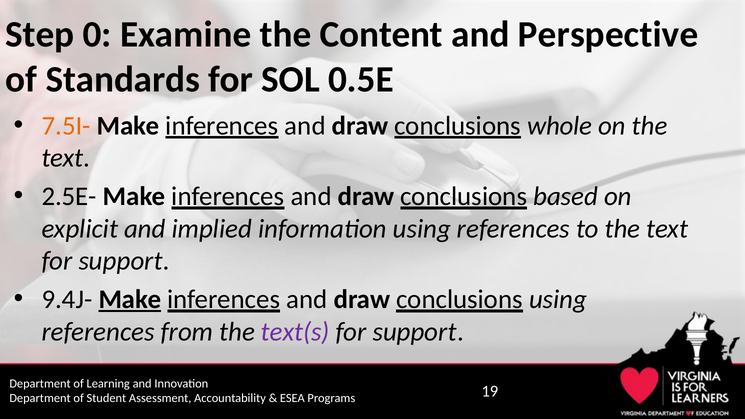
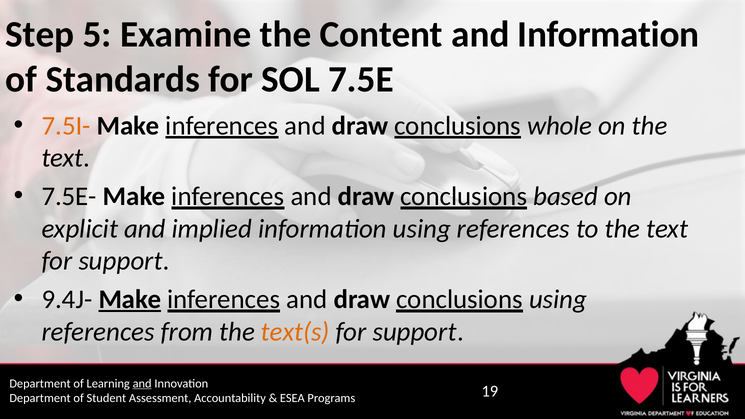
0: 0 -> 5
and Perspective: Perspective -> Information
0.5E: 0.5E -> 7.5E
2.5E-: 2.5E- -> 7.5E-
text(s colour: purple -> orange
and at (142, 384) underline: none -> present
